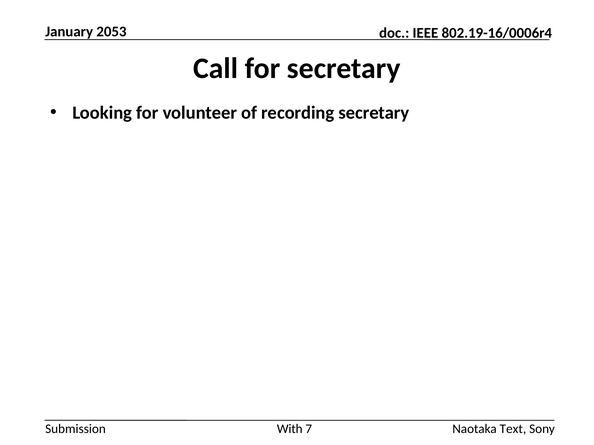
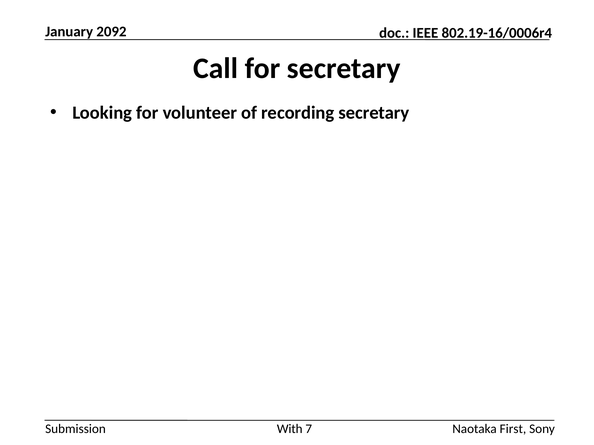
2053: 2053 -> 2092
Text: Text -> First
